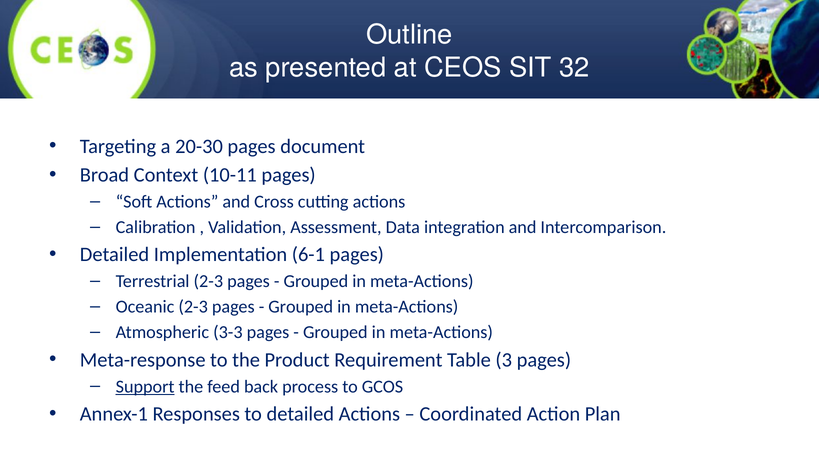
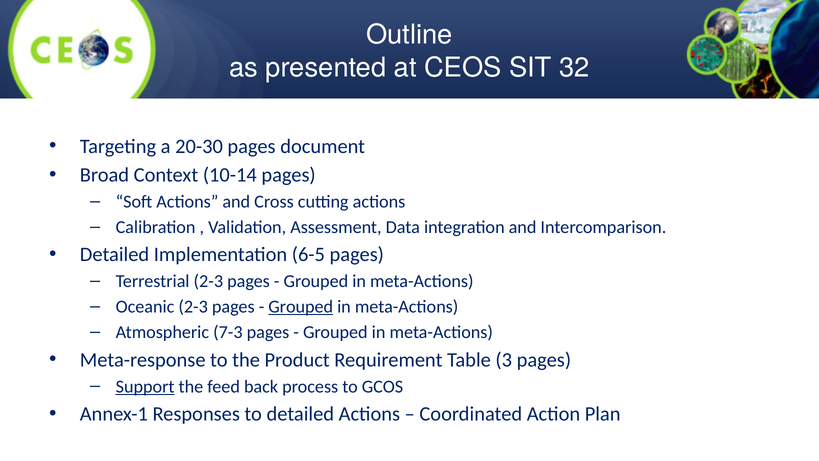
10-11: 10-11 -> 10-14
6-1: 6-1 -> 6-5
Grouped at (301, 307) underline: none -> present
3-3: 3-3 -> 7-3
